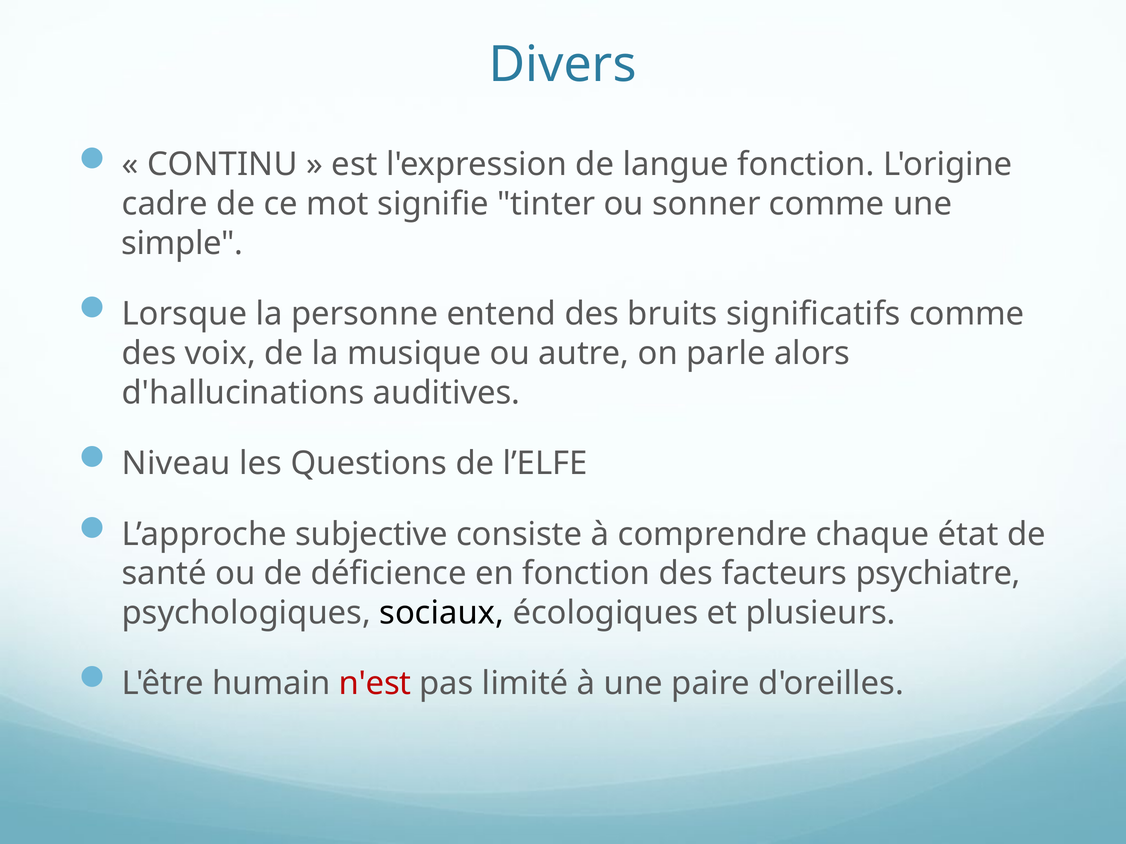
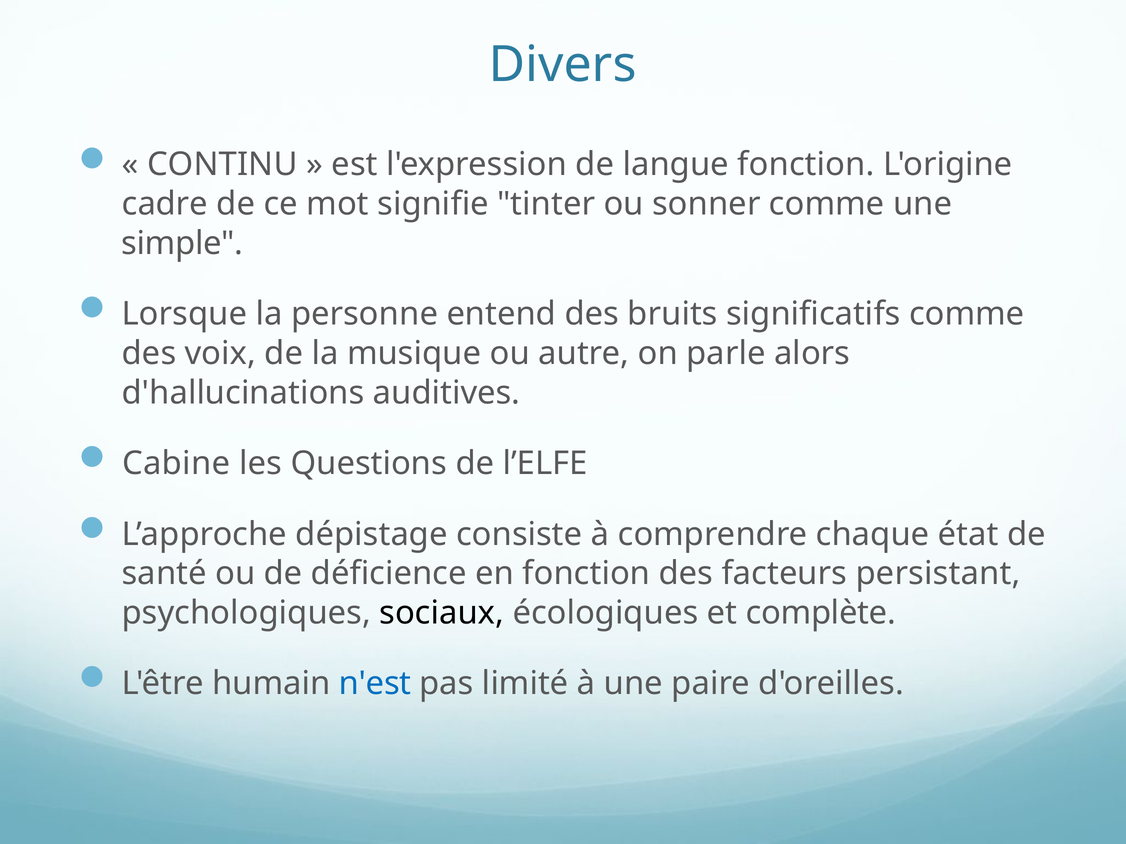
Niveau: Niveau -> Cabine
subjective: subjective -> dépistage
psychiatre: psychiatre -> persistant
plusieurs: plusieurs -> complète
n'est colour: red -> blue
